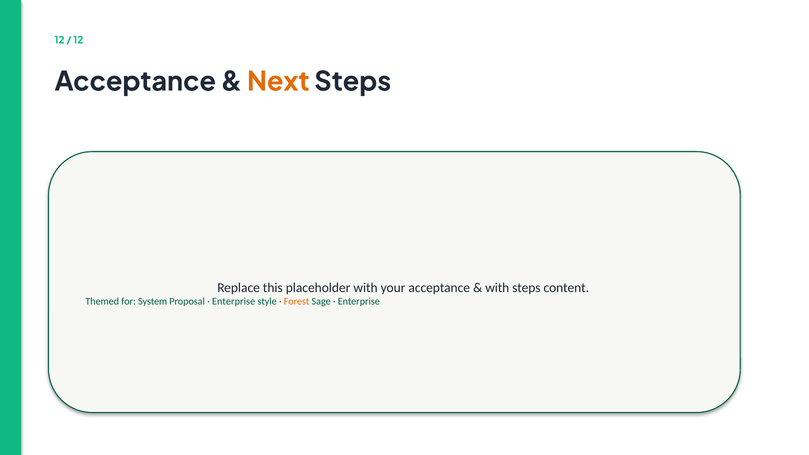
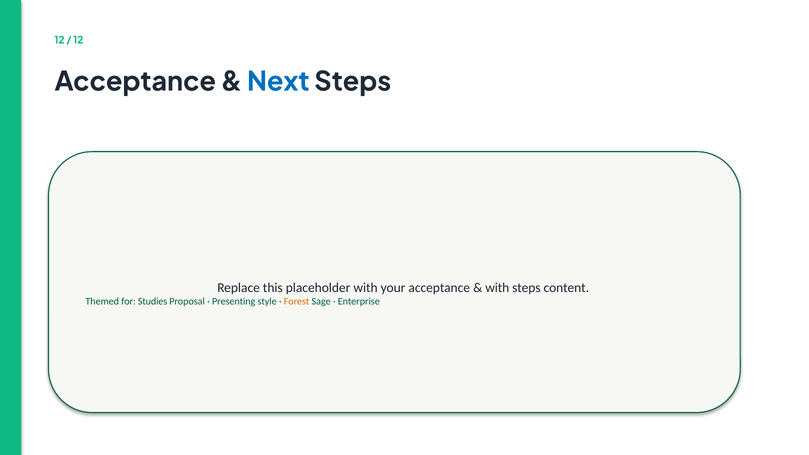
Next colour: orange -> blue
System: System -> Studies
Enterprise at (234, 302): Enterprise -> Presenting
